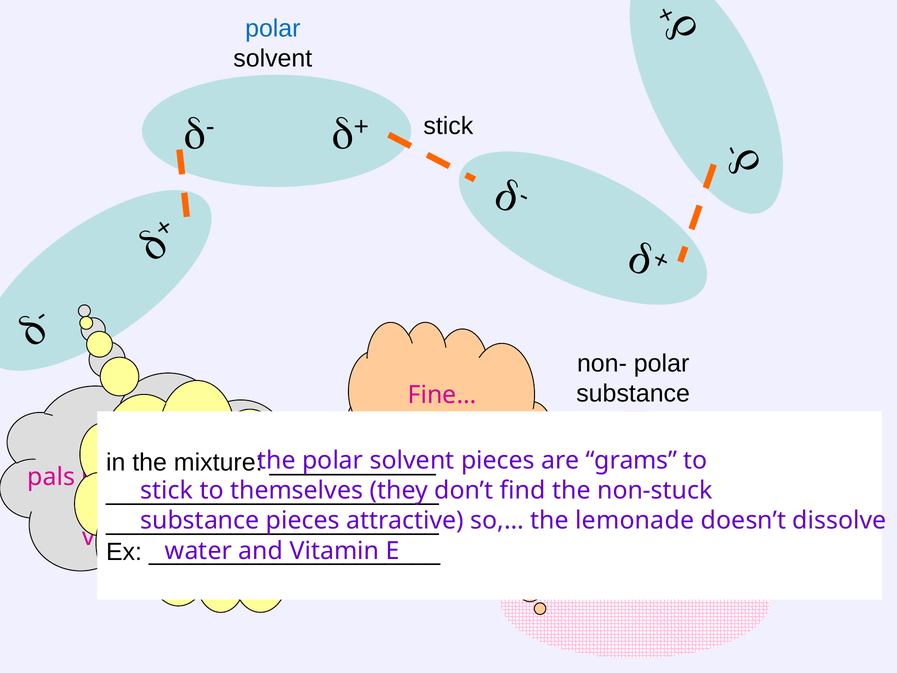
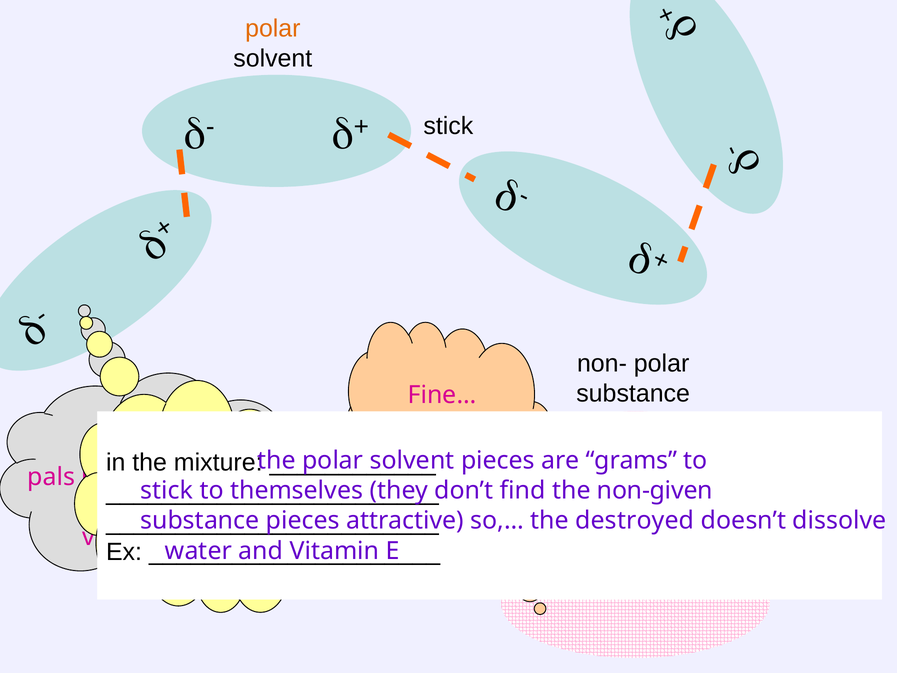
polar at (273, 29) colour: blue -> orange
non-stuck: non-stuck -> non-given
lemonade: lemonade -> destroyed
